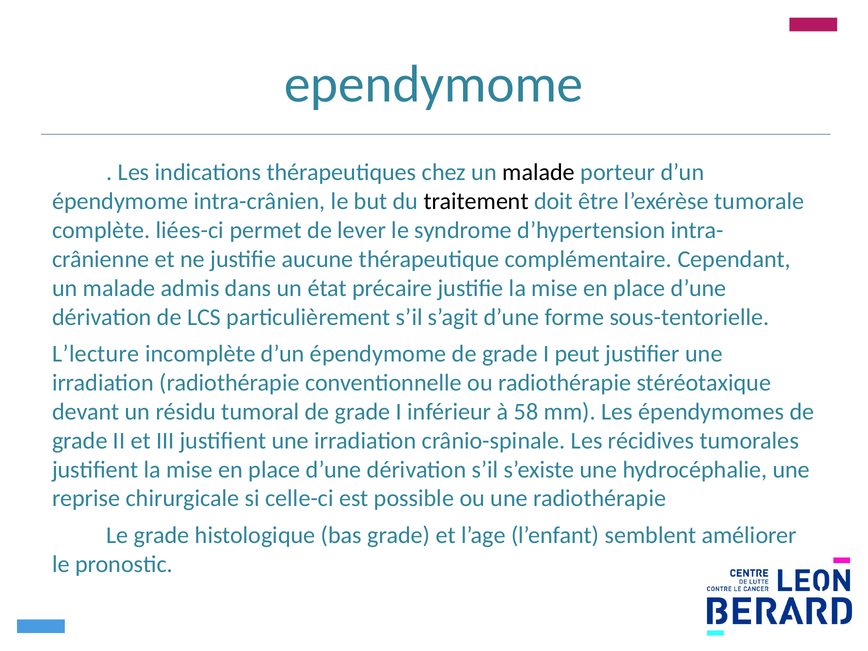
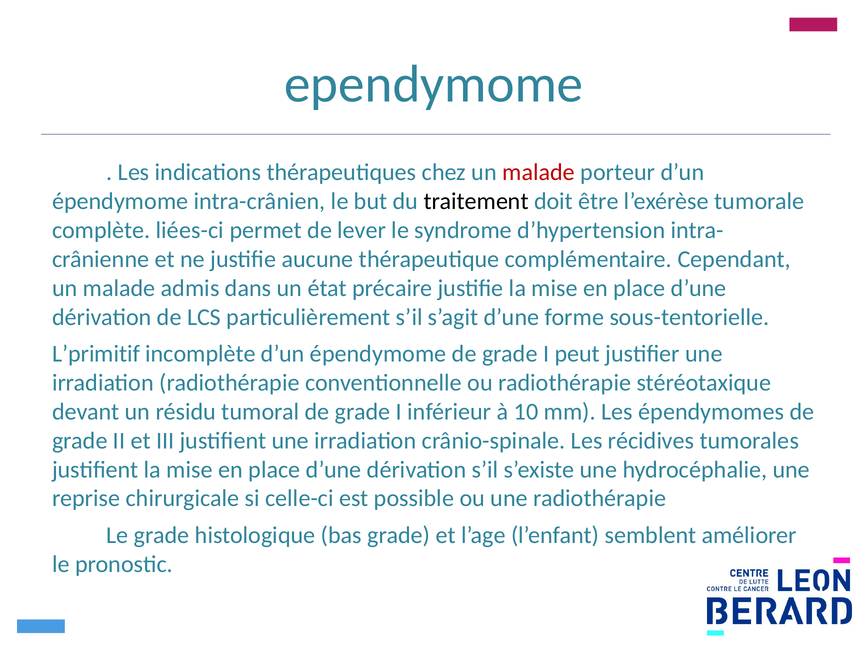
malade at (539, 172) colour: black -> red
L’lecture: L’lecture -> L’primitif
58: 58 -> 10
